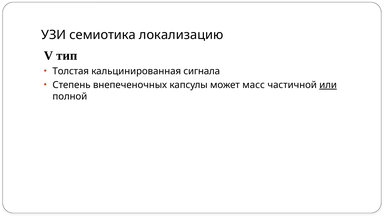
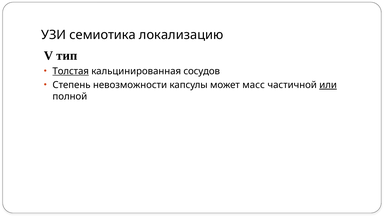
Толстая underline: none -> present
сигнала: сигнала -> сосудов
внепеченочных: внепеченочных -> невозможности
